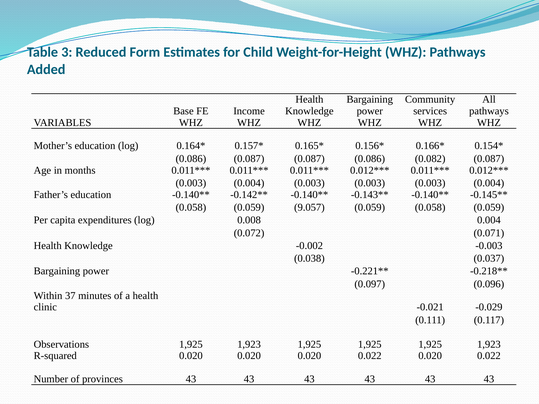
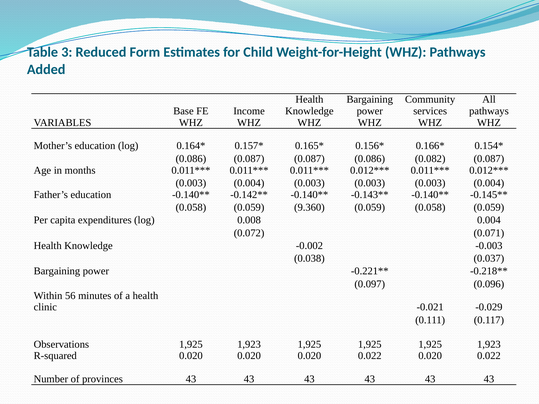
9.057: 9.057 -> 9.360
37: 37 -> 56
